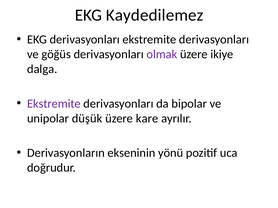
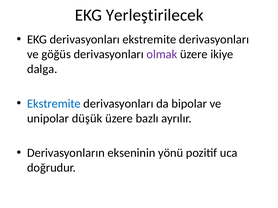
Kaydedilemez: Kaydedilemez -> Yerleştirilecek
Ekstremite at (54, 104) colour: purple -> blue
kare: kare -> bazlı
